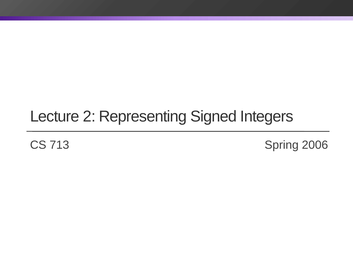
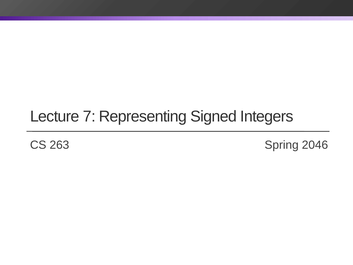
2: 2 -> 7
713: 713 -> 263
2006: 2006 -> 2046
